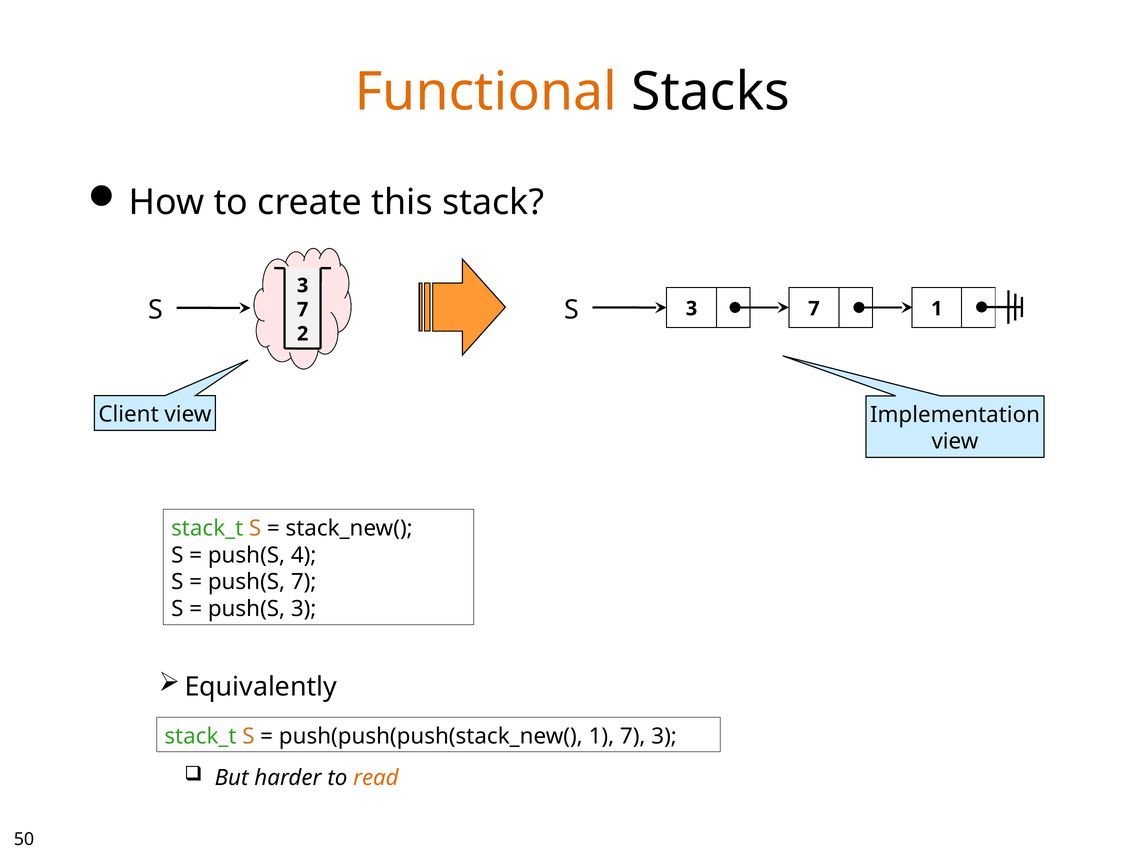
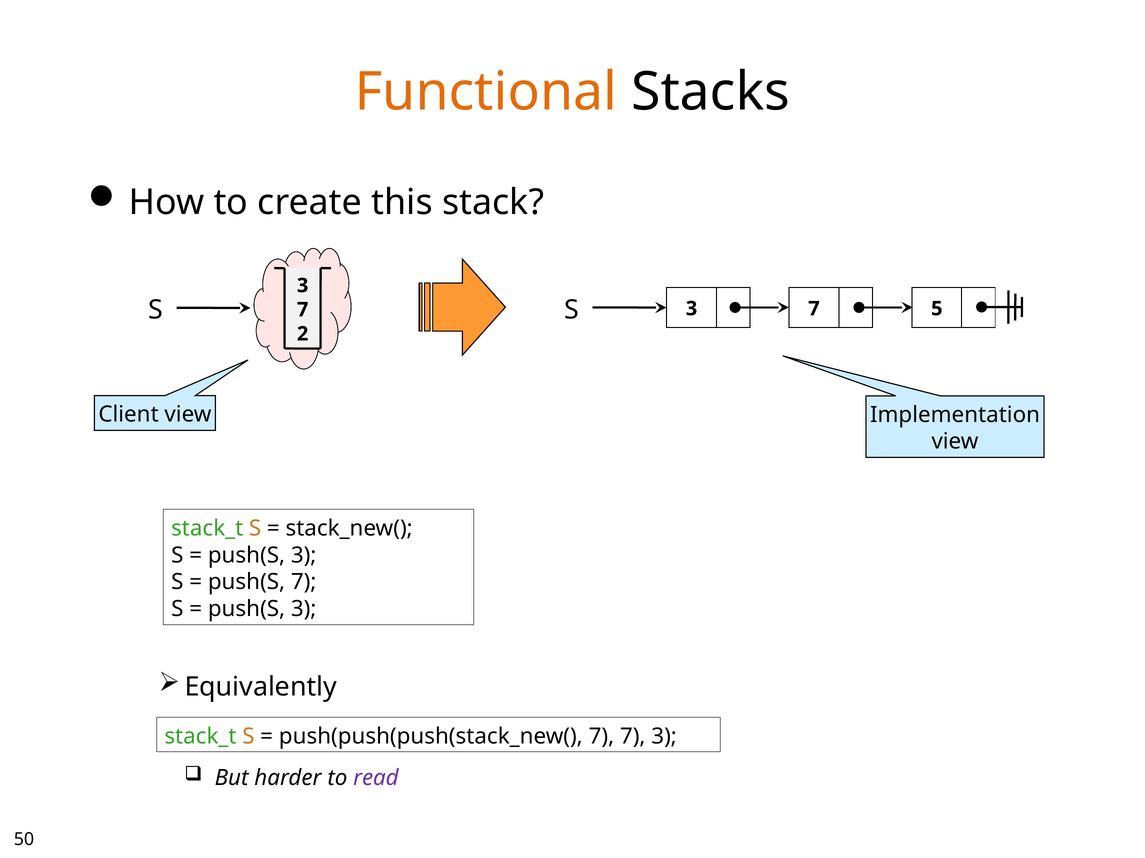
7 1: 1 -> 5
4 at (304, 556): 4 -> 3
push(push(push(stack_new( 1: 1 -> 7
read colour: orange -> purple
